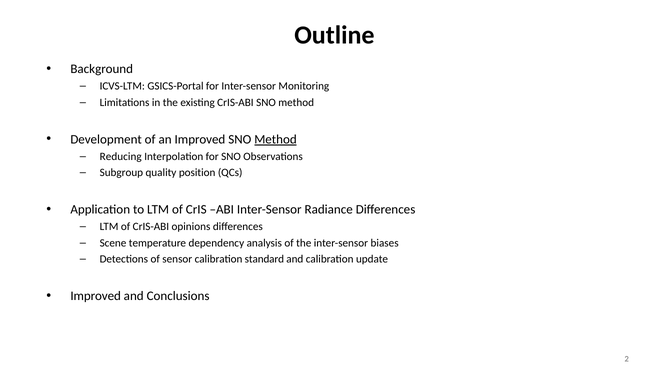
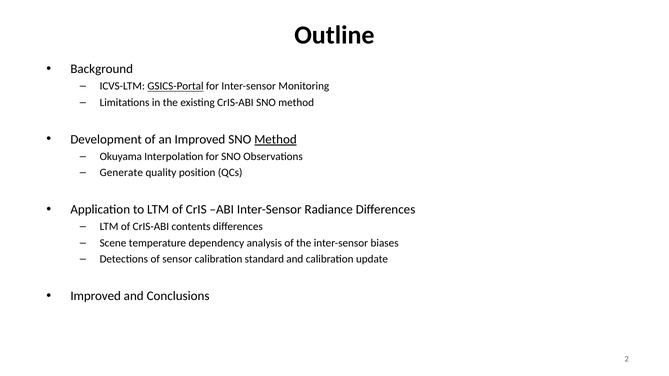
GSICS-Portal underline: none -> present
Reducing: Reducing -> Okuyama
Subgroup: Subgroup -> Generate
opinions: opinions -> contents
